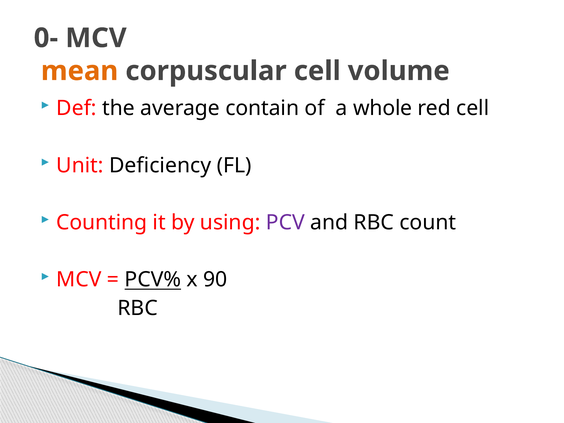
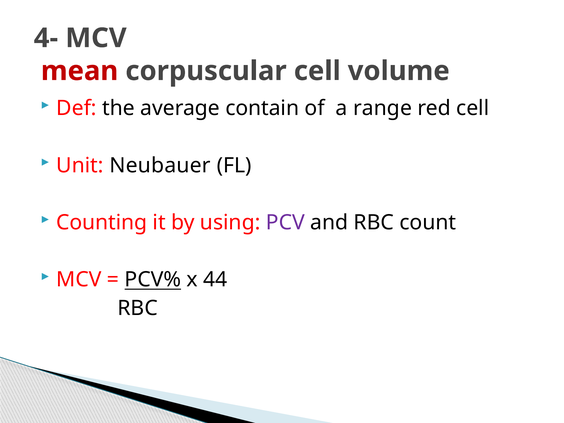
0-: 0- -> 4-
mean colour: orange -> red
whole: whole -> range
Deficiency: Deficiency -> Neubauer
90: 90 -> 44
